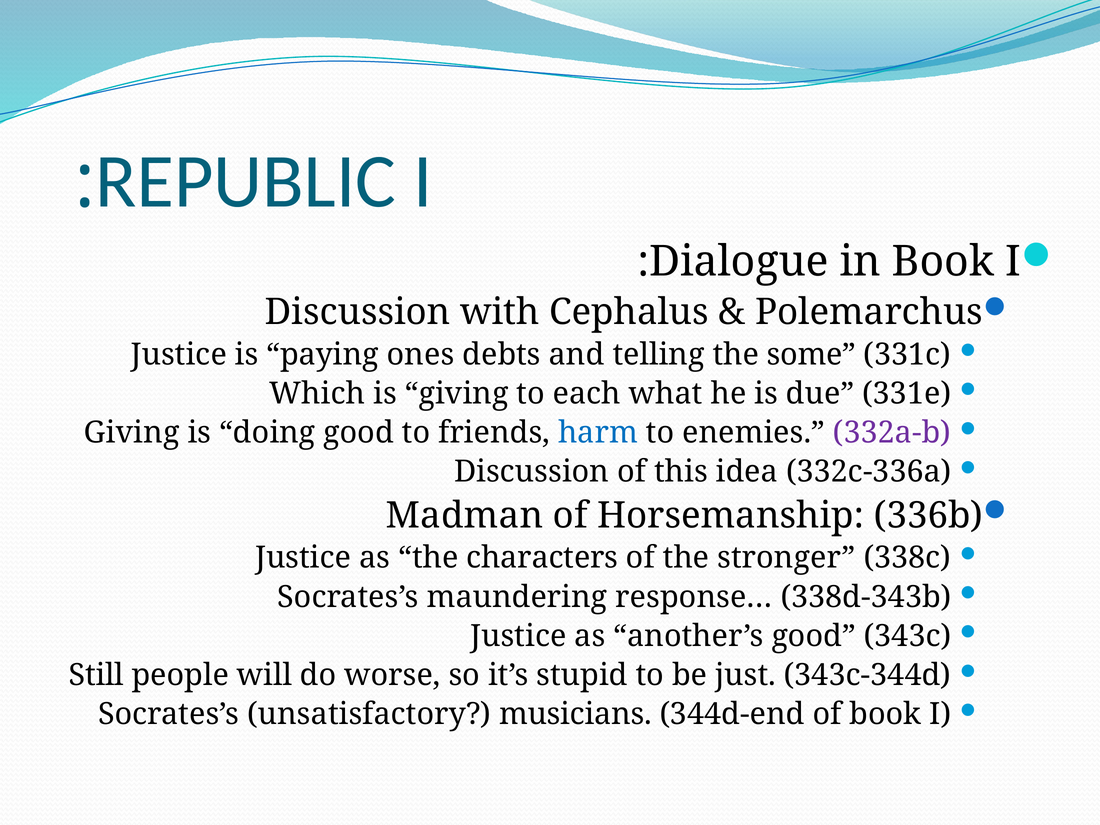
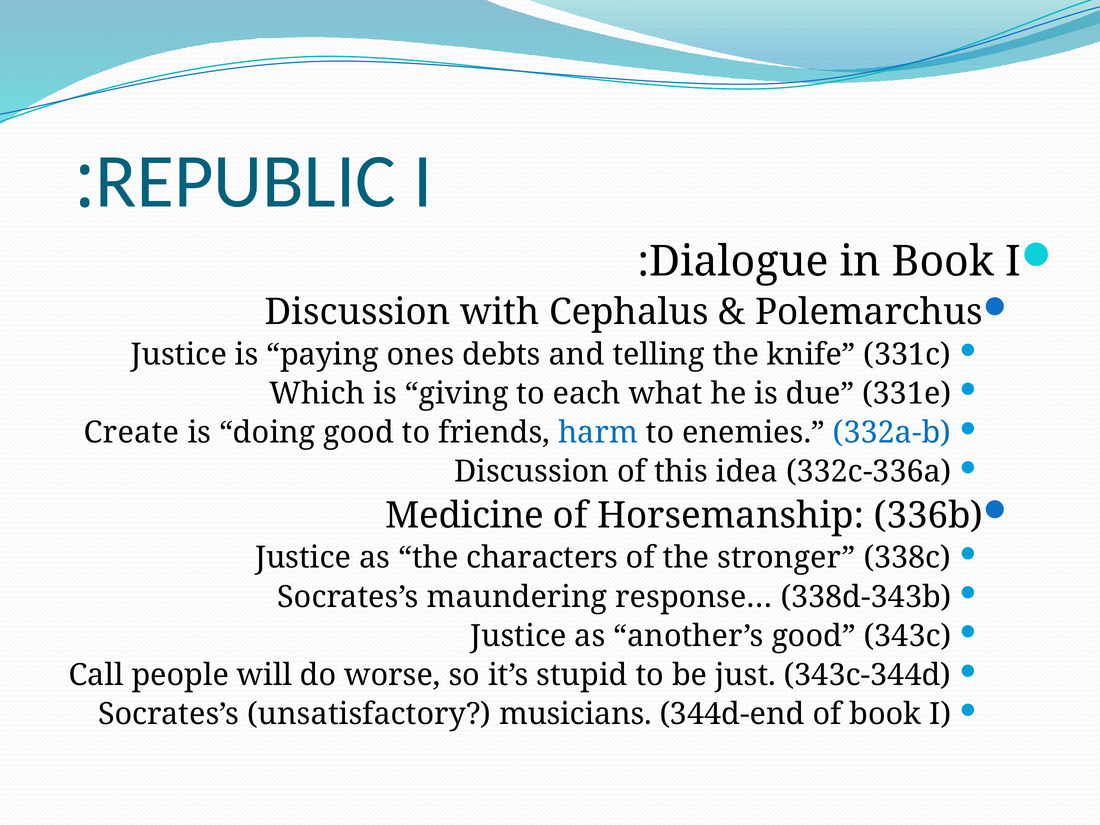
some: some -> knife
Giving at (132, 433): Giving -> Create
332a-b colour: purple -> blue
Madman: Madman -> Medicine
Still: Still -> Call
